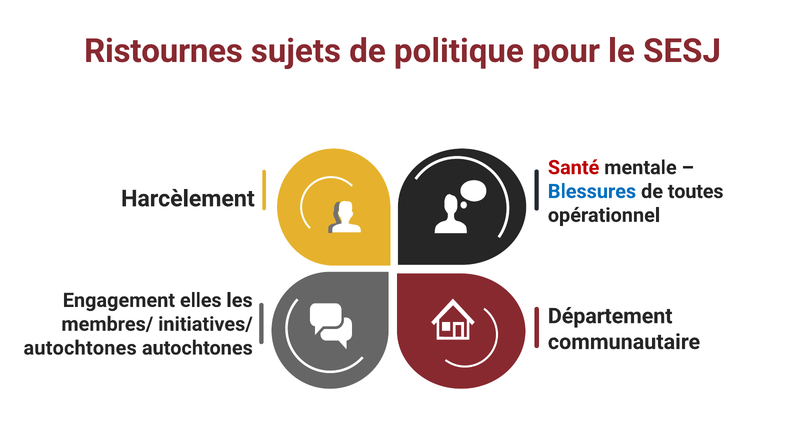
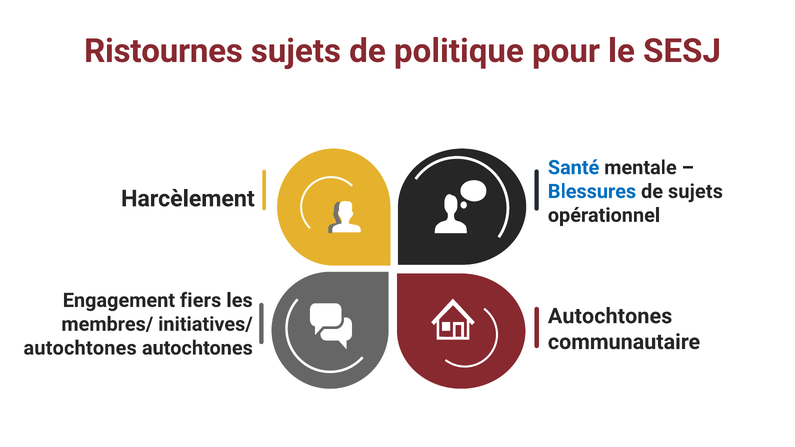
Santé colour: red -> blue
de toutes: toutes -> sujets
elles: elles -> fiers
Département at (610, 316): Département -> Autochtones
